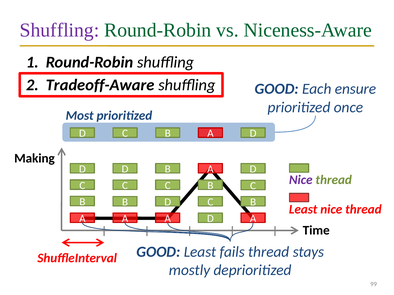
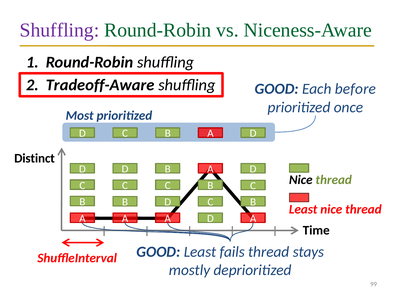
ensure: ensure -> before
Making: Making -> Distinct
Nice at (301, 180) colour: purple -> black
